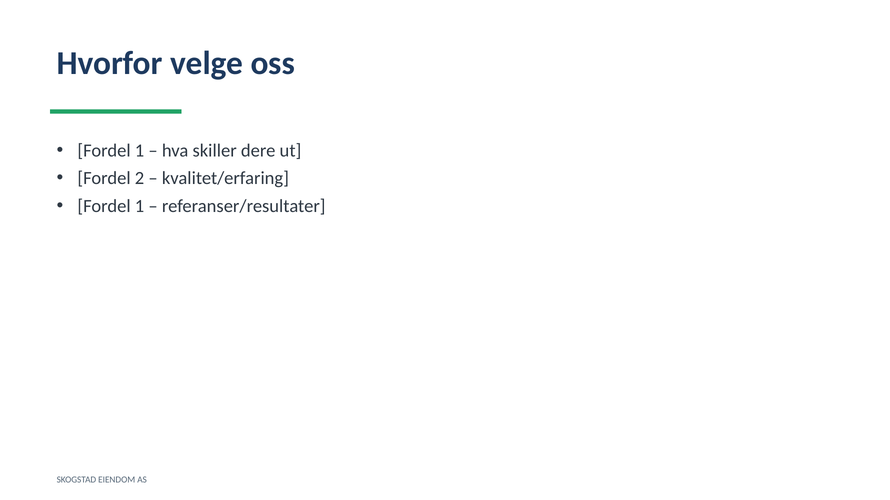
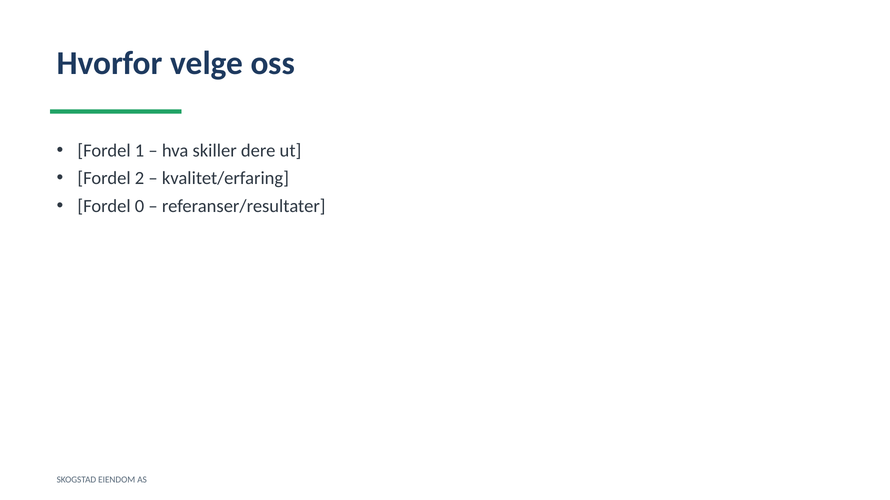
1 at (140, 206): 1 -> 0
